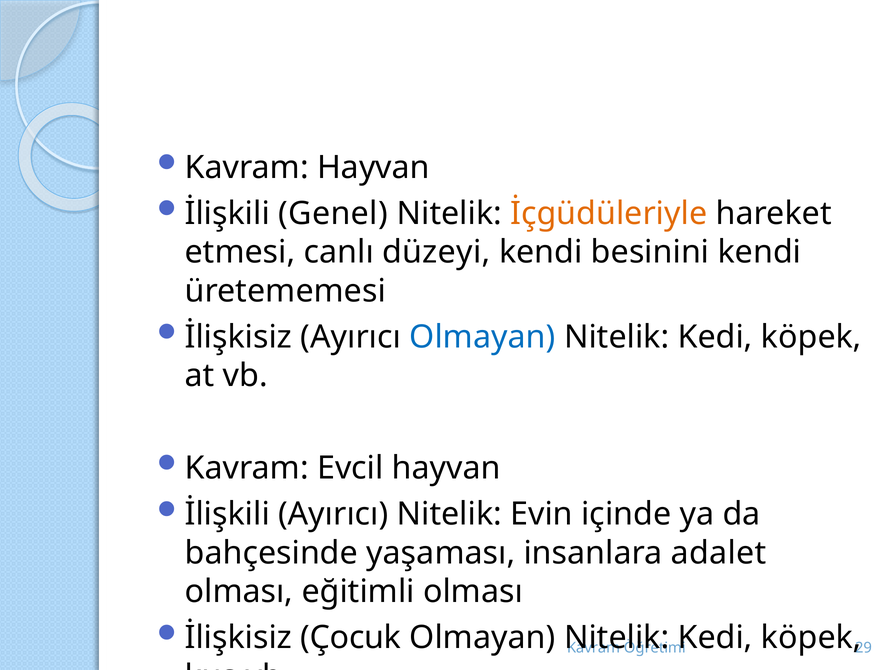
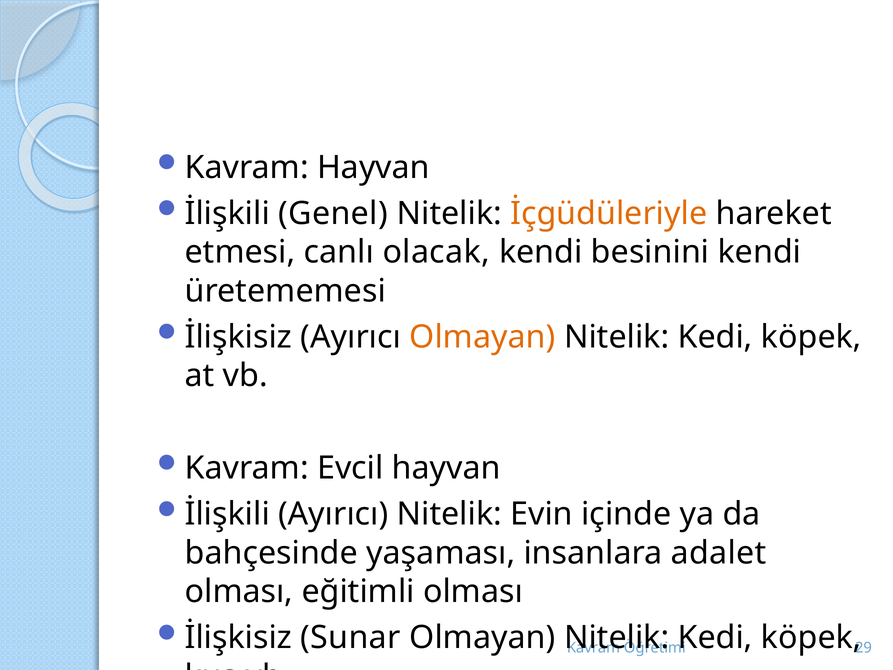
düzeyi: düzeyi -> olacak
Olmayan at (482, 337) colour: blue -> orange
Çocuk: Çocuk -> Sunar
